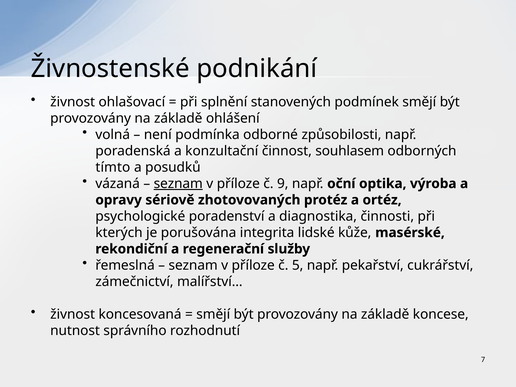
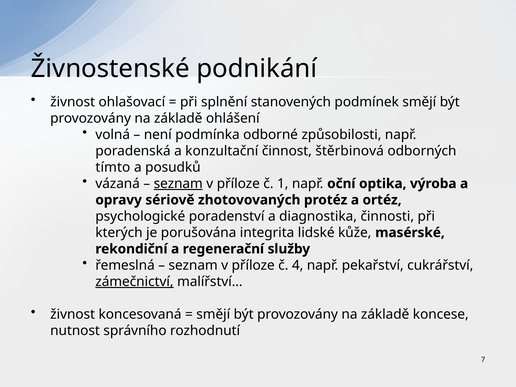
souhlasem: souhlasem -> štěrbinová
9: 9 -> 1
5: 5 -> 4
zámečnictví underline: none -> present
